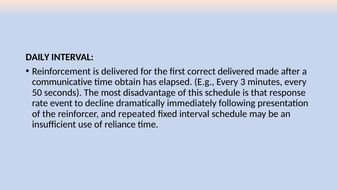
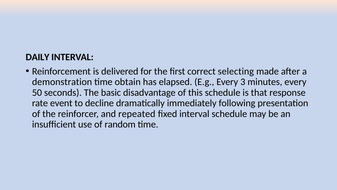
correct delivered: delivered -> selecting
communicative: communicative -> demonstration
most: most -> basic
reliance: reliance -> random
